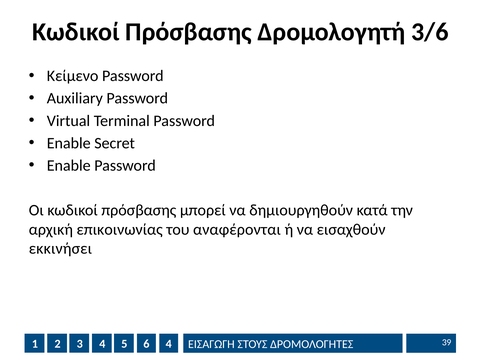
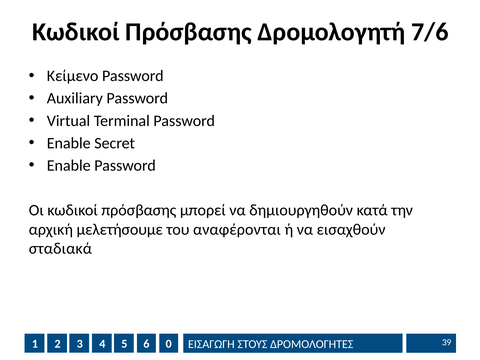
3/6: 3/6 -> 7/6
επικοινωνίας: επικοινωνίας -> μελετήσουμε
εκκινήσει: εκκινήσει -> σταδιακά
4 at (169, 344): 4 -> 0
